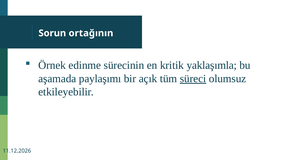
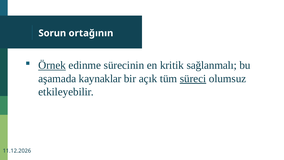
Örnek underline: none -> present
yaklaşımla: yaklaşımla -> sağlanmalı
paylaşımı: paylaşımı -> kaynaklar
